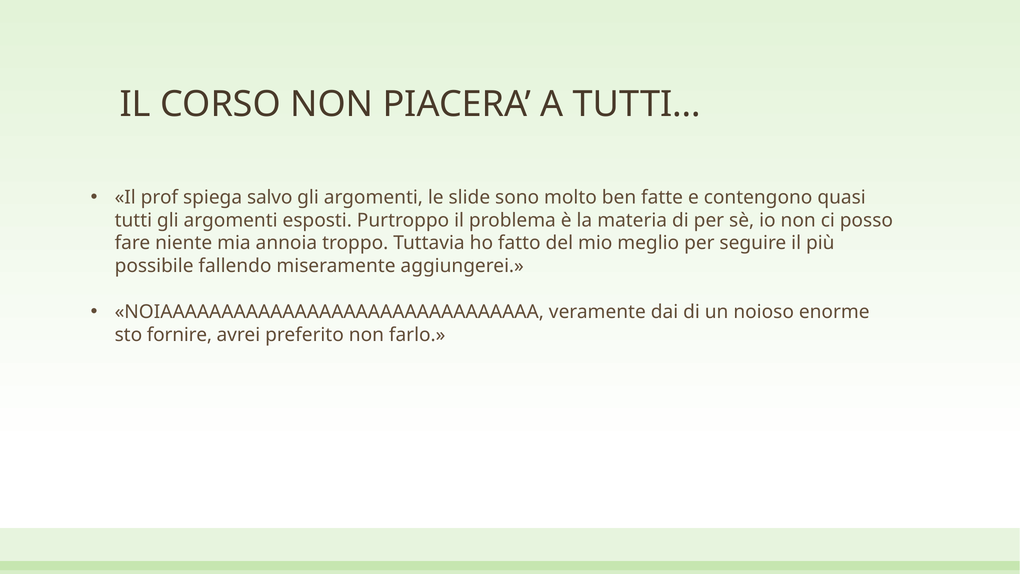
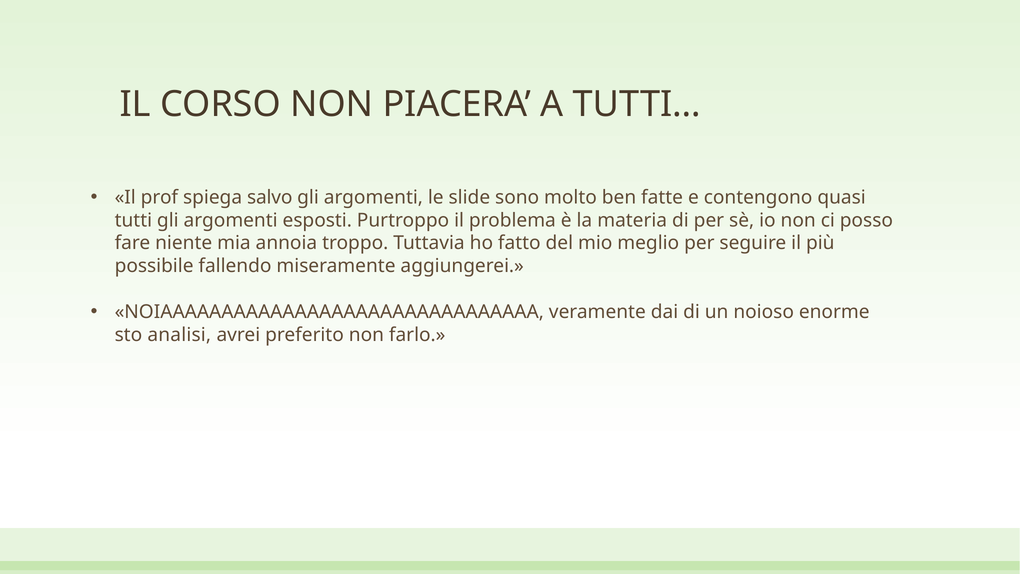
fornire: fornire -> analisi
